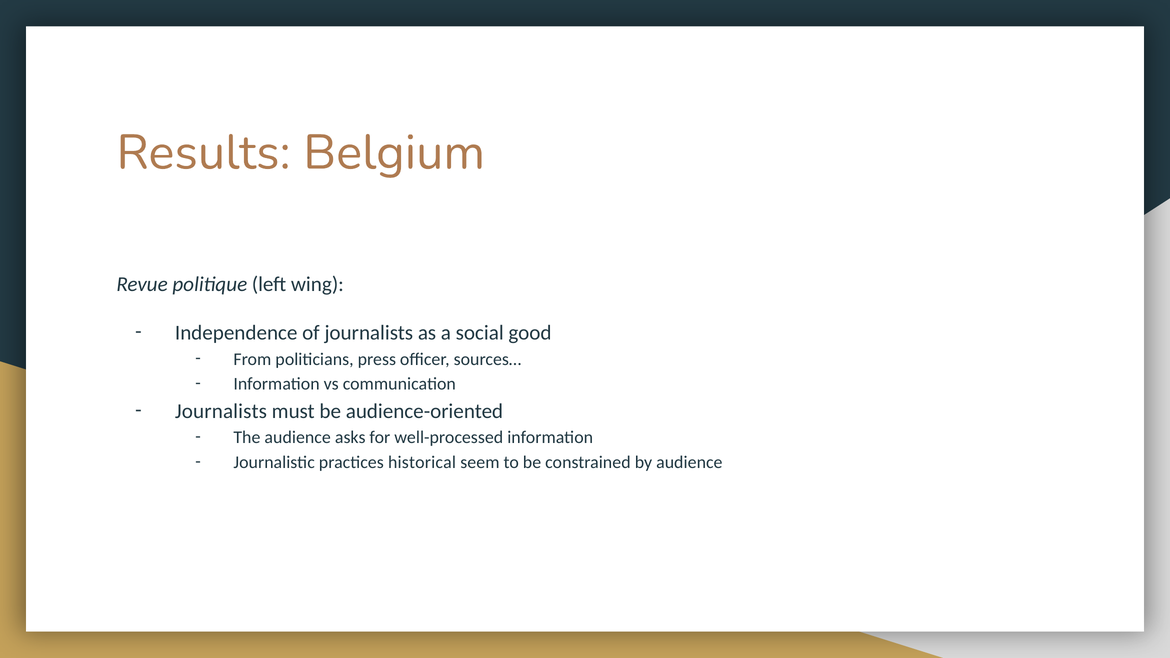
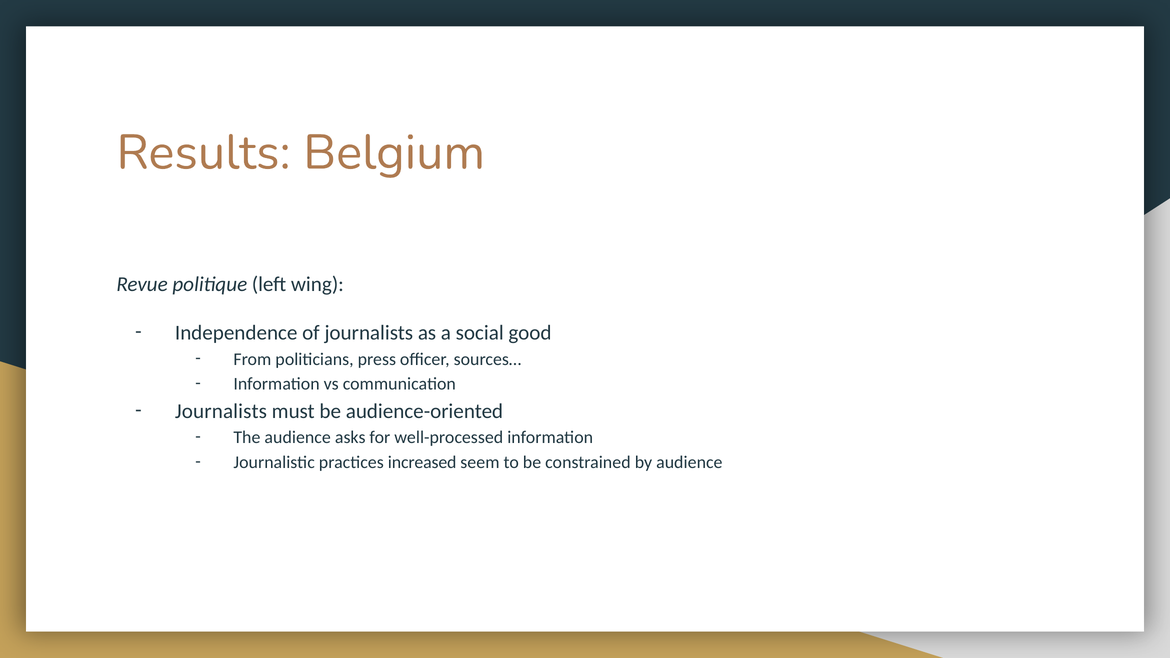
historical: historical -> increased
